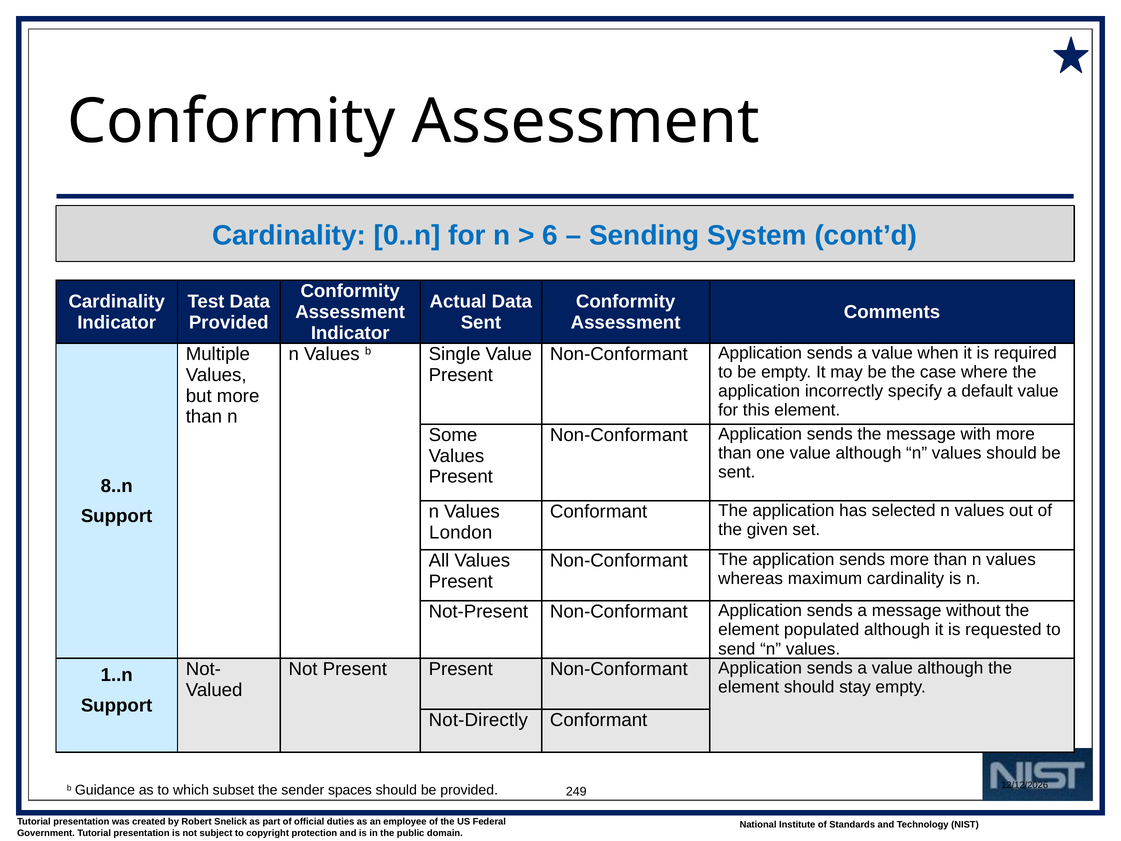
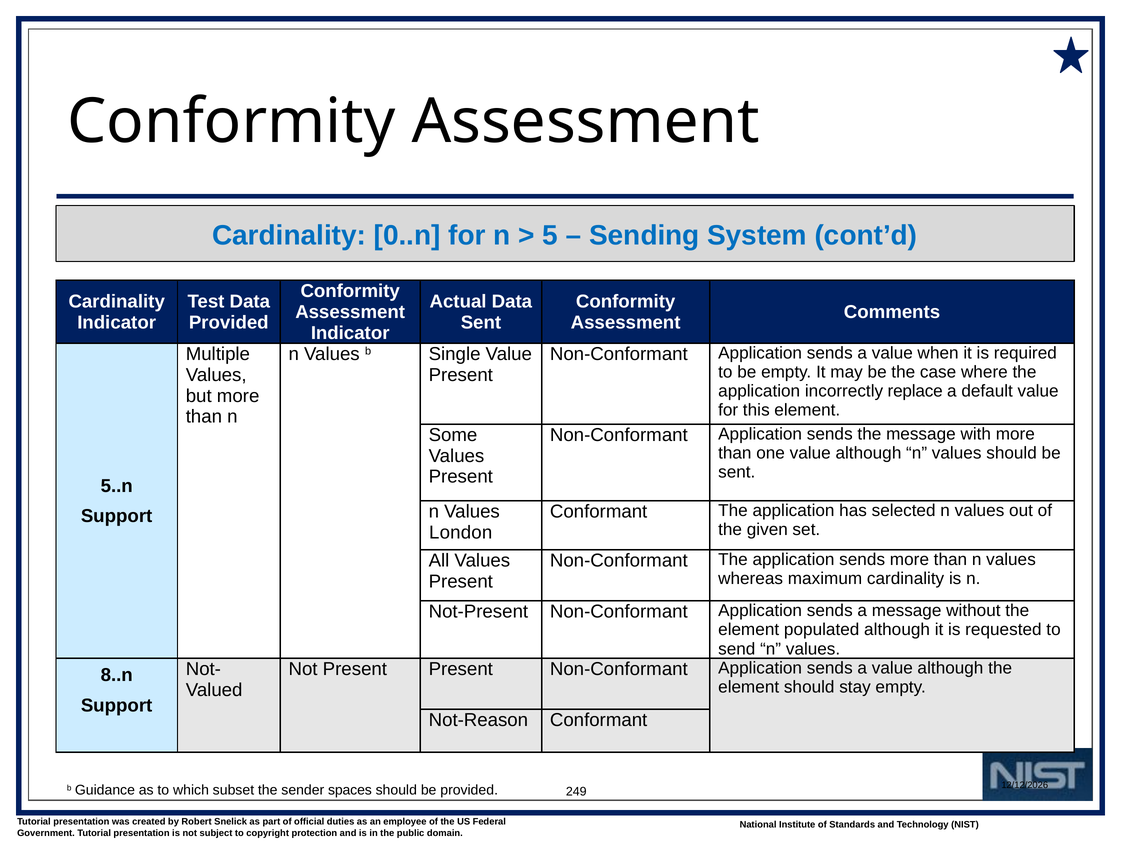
6: 6 -> 5
specify: specify -> replace
8..n: 8..n -> 5..n
1..n: 1..n -> 8..n
Not-Directly: Not-Directly -> Not-Reason
